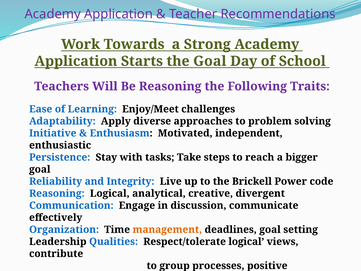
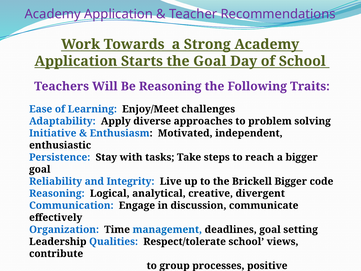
Brickell Power: Power -> Bigger
management colour: orange -> blue
Respect/tolerate logical: logical -> school
